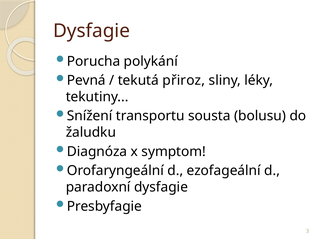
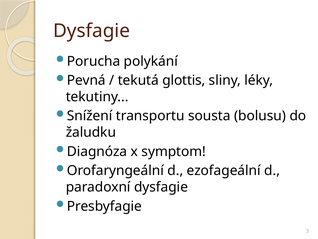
přiroz: přiroz -> glottis
